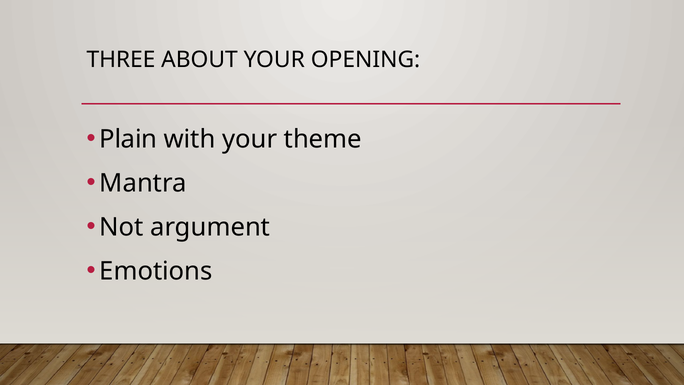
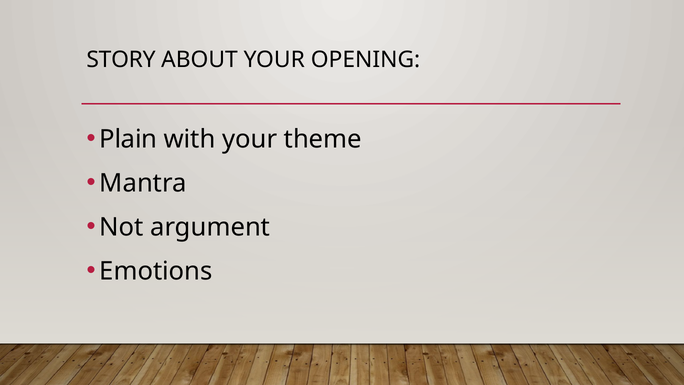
THREE: THREE -> STORY
